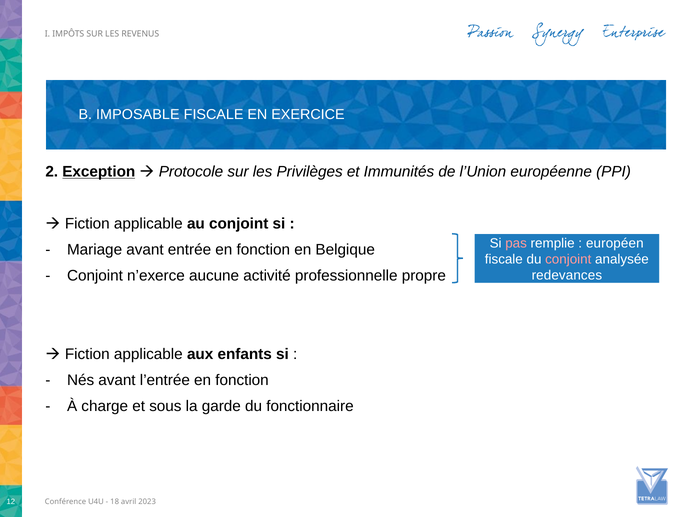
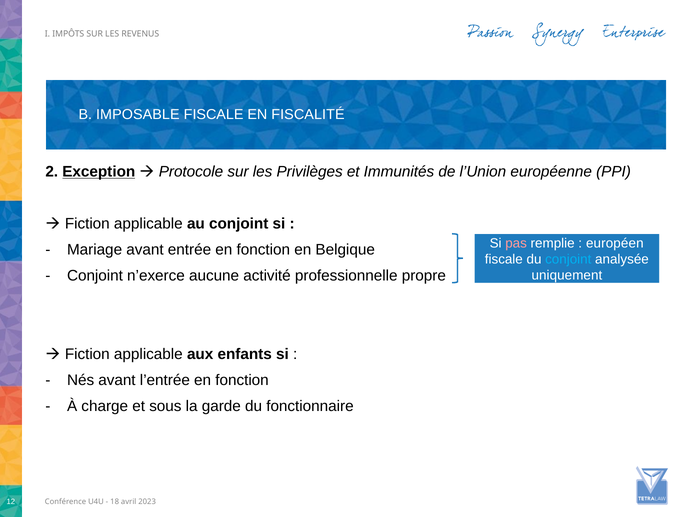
EXERCICE: EXERCICE -> FISCALITÉ
conjoint at (568, 259) colour: pink -> light blue
redevances: redevances -> uniquement
